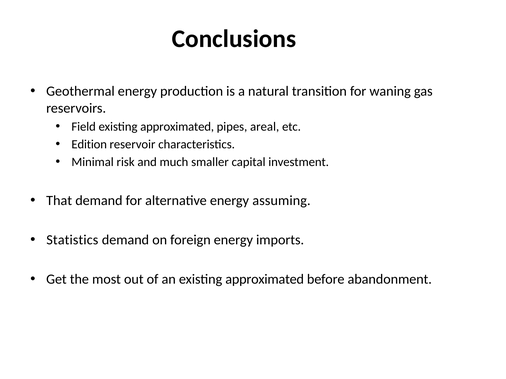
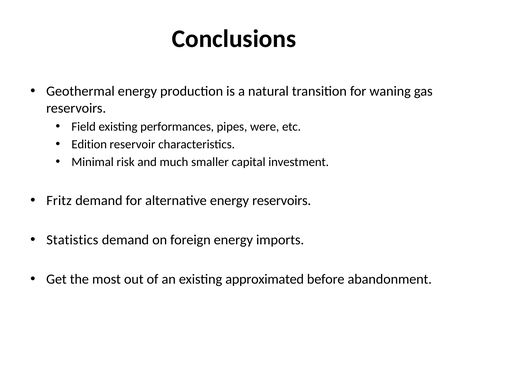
approximated at (177, 127): approximated -> performances
areal: areal -> were
That: That -> Fritz
energy assuming: assuming -> reservoirs
